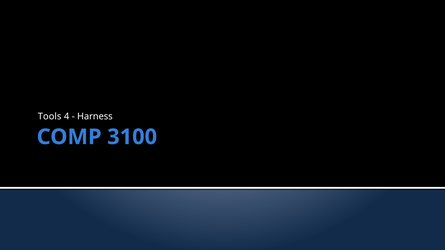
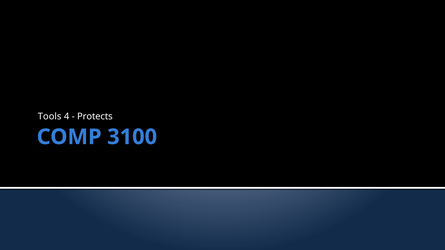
Harness: Harness -> Protects
